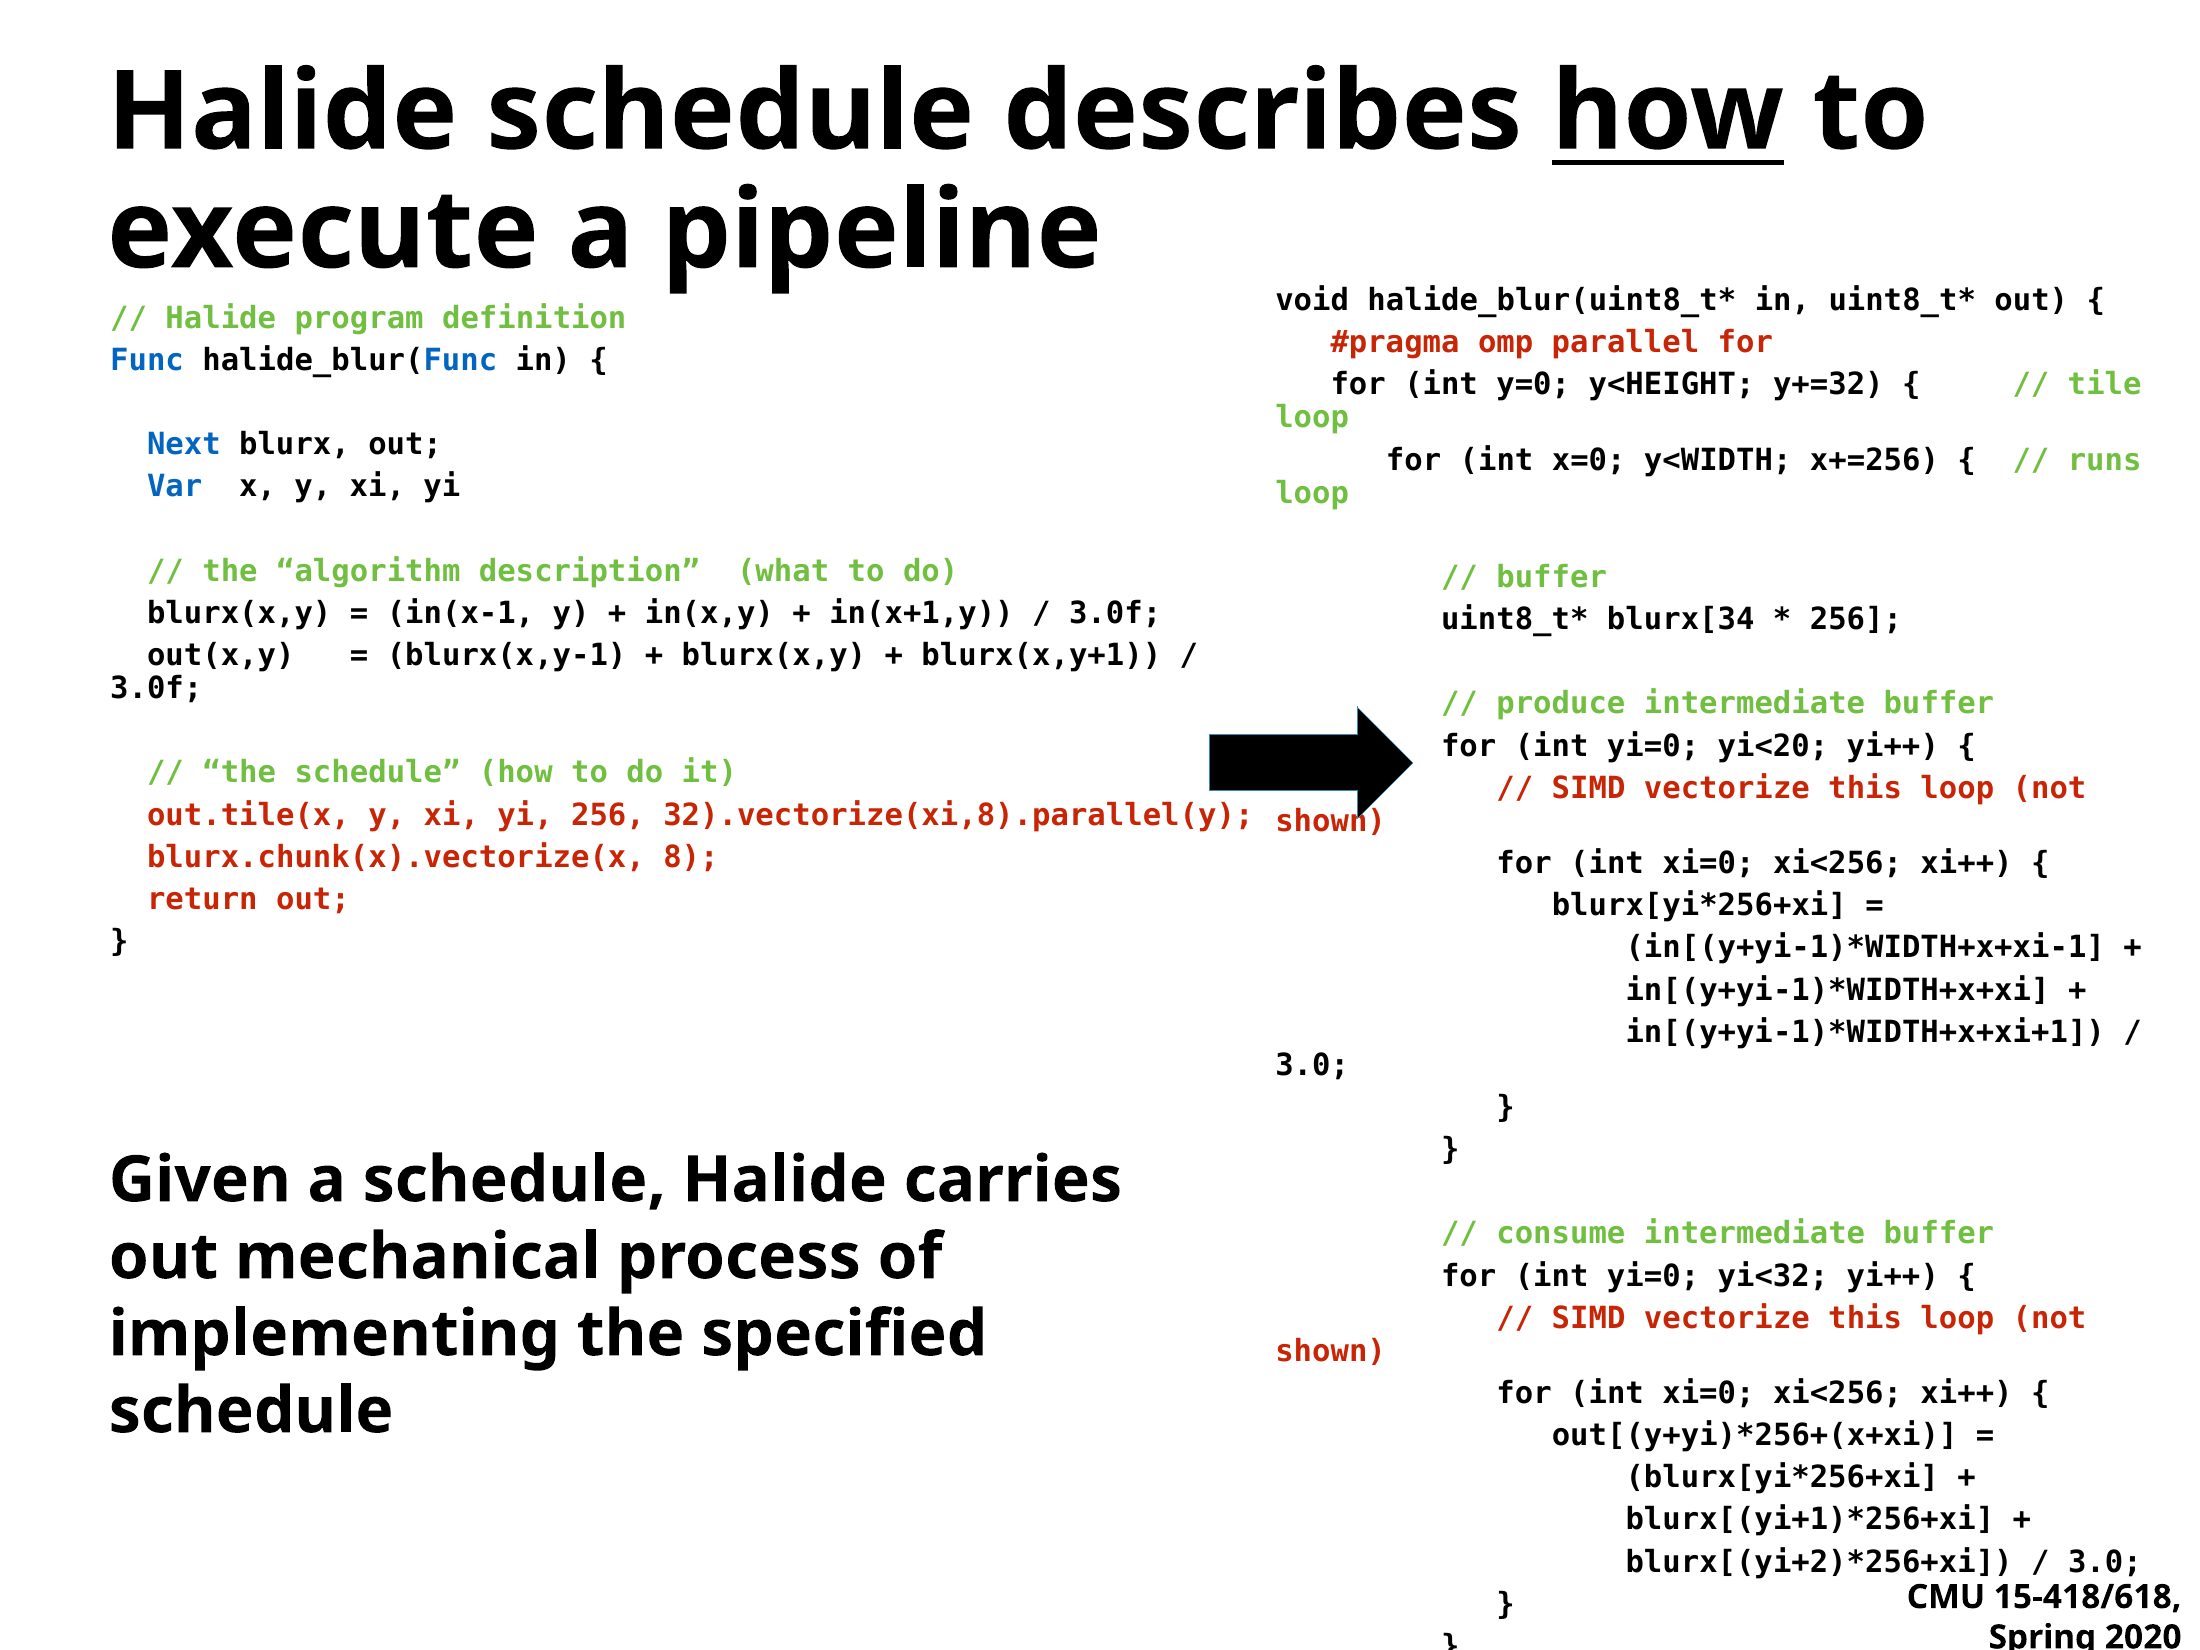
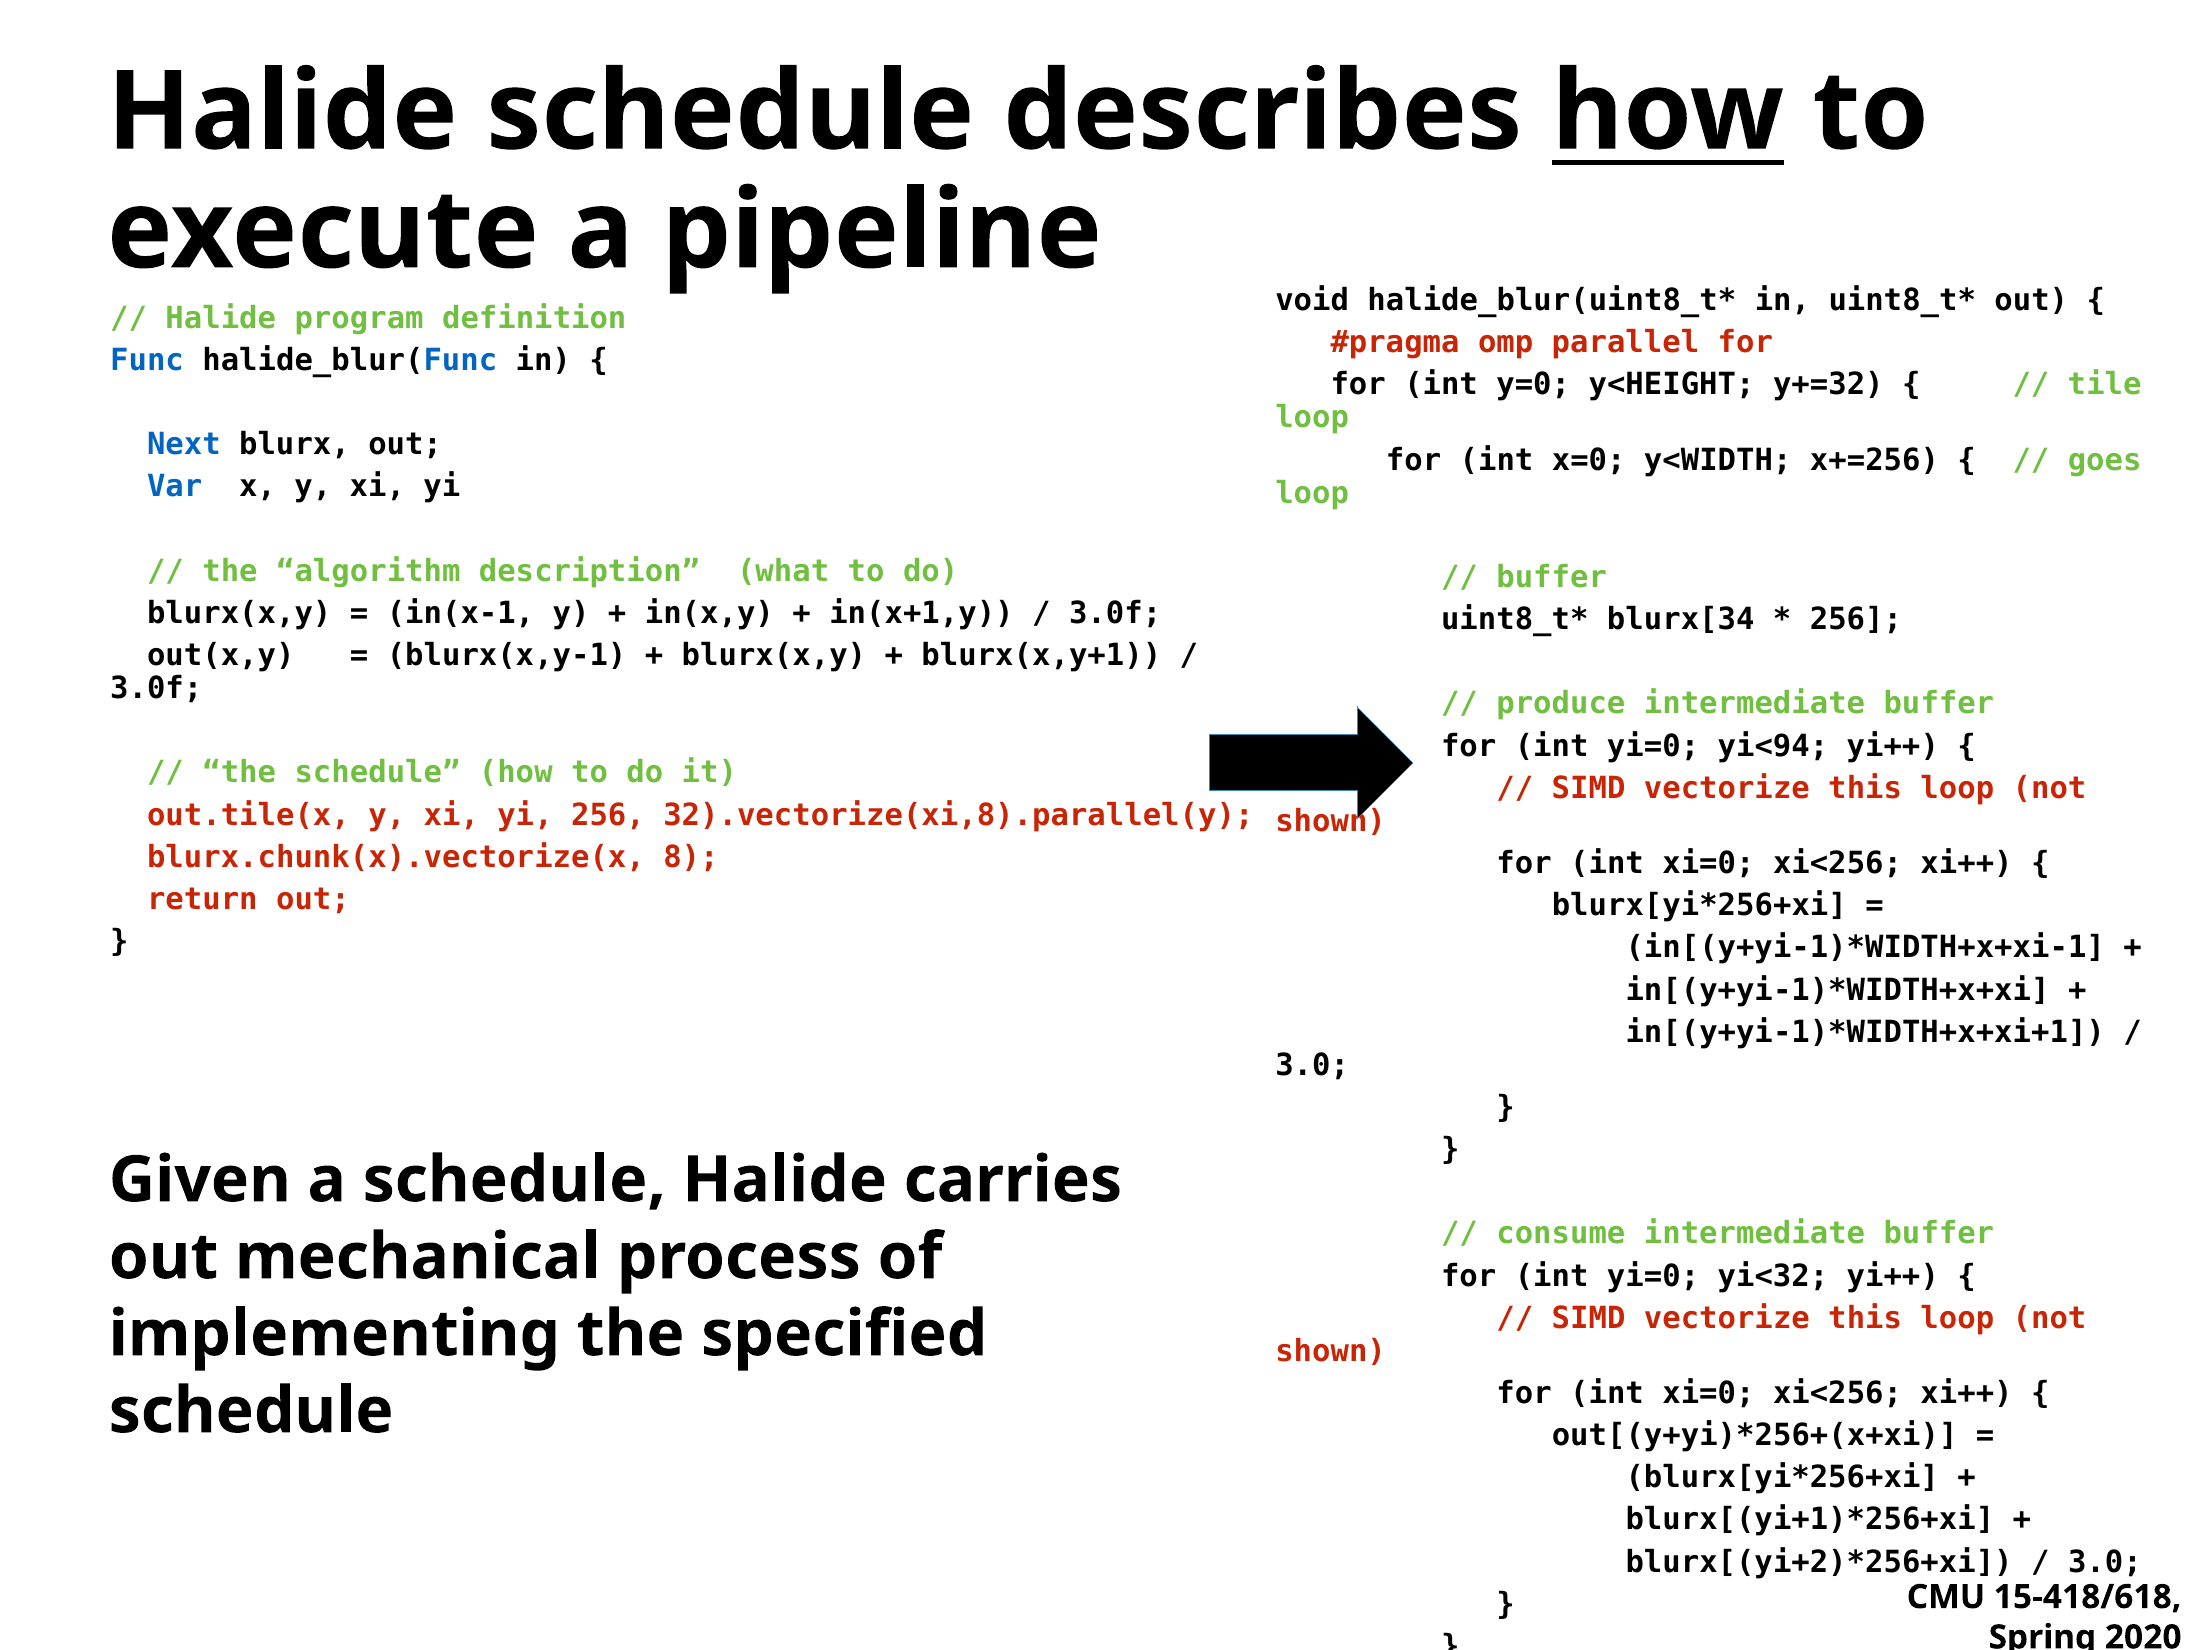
runs: runs -> goes
yi<20: yi<20 -> yi<94
